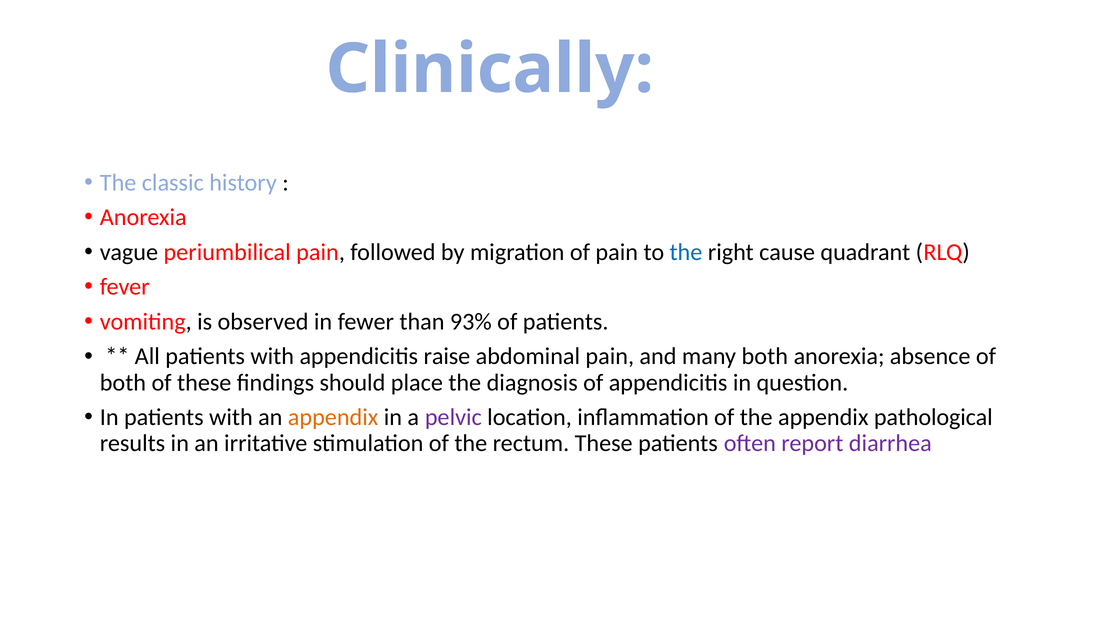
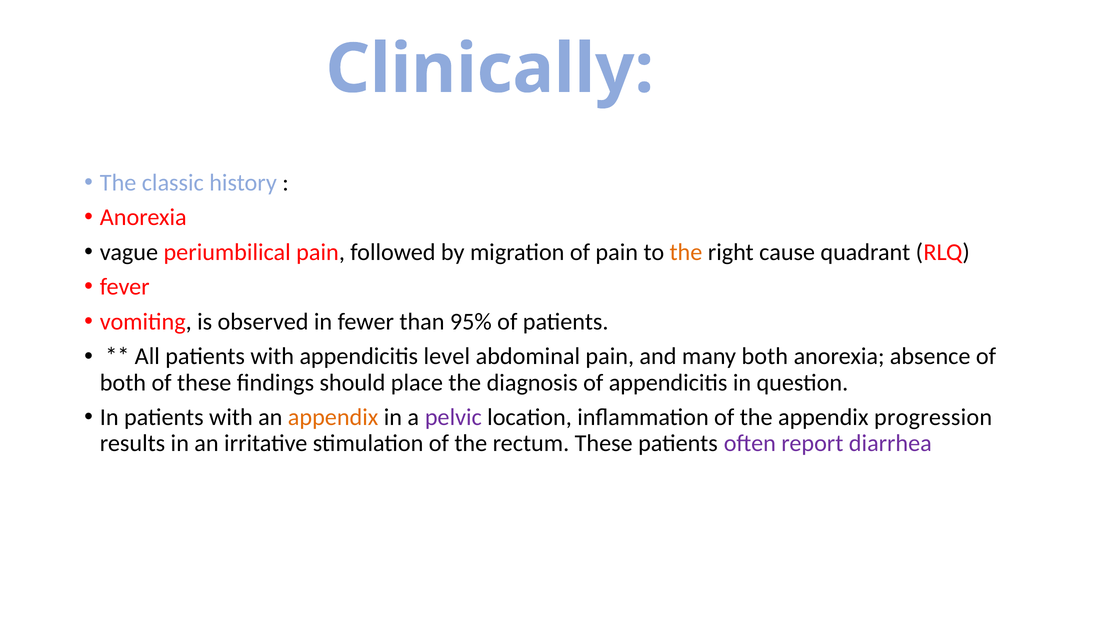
the at (686, 252) colour: blue -> orange
93%: 93% -> 95%
raise: raise -> level
pathological: pathological -> progression
